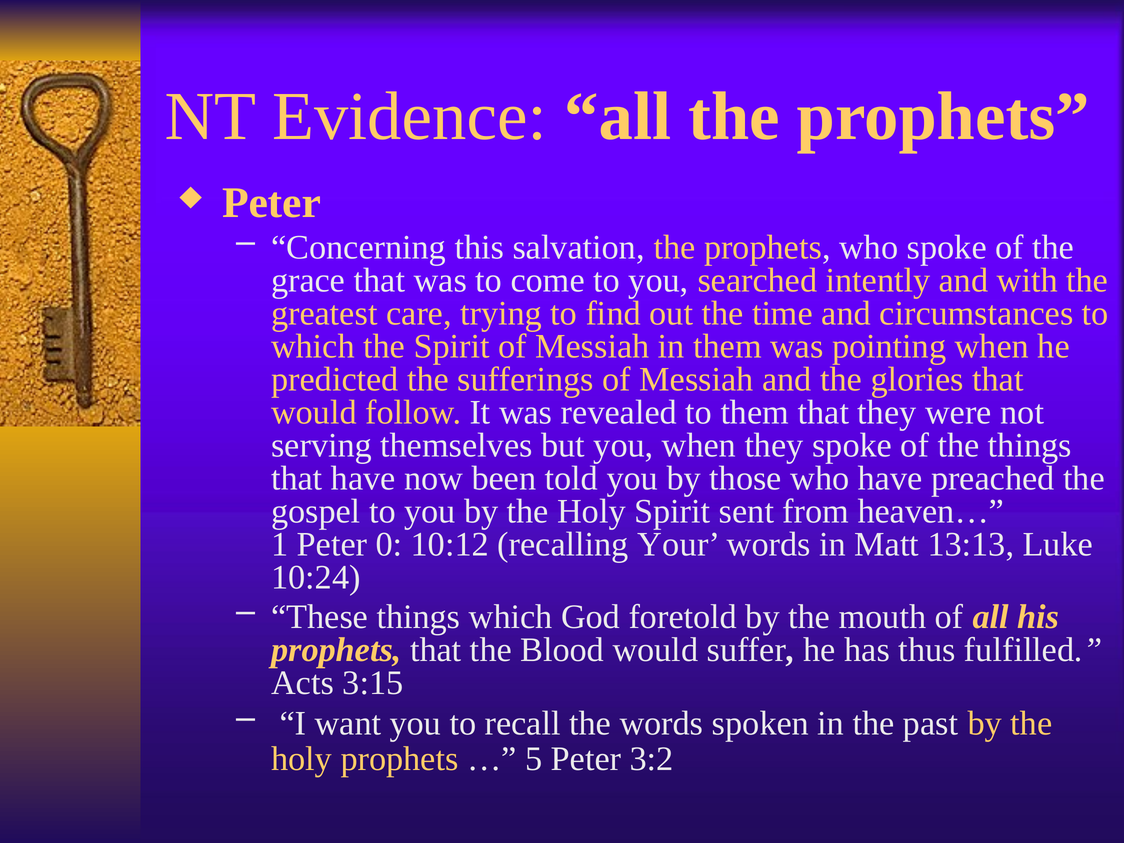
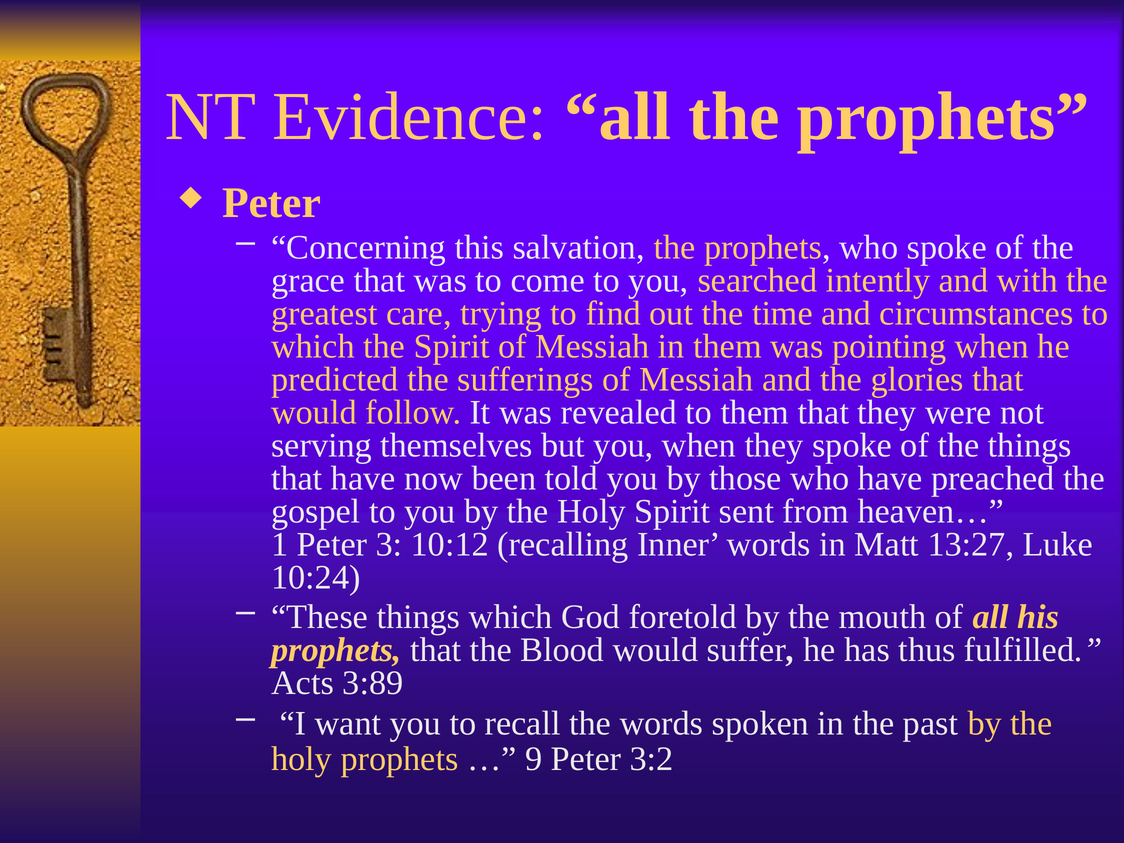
0: 0 -> 3
Your: Your -> Inner
13:13: 13:13 -> 13:27
3:15: 3:15 -> 3:89
5: 5 -> 9
